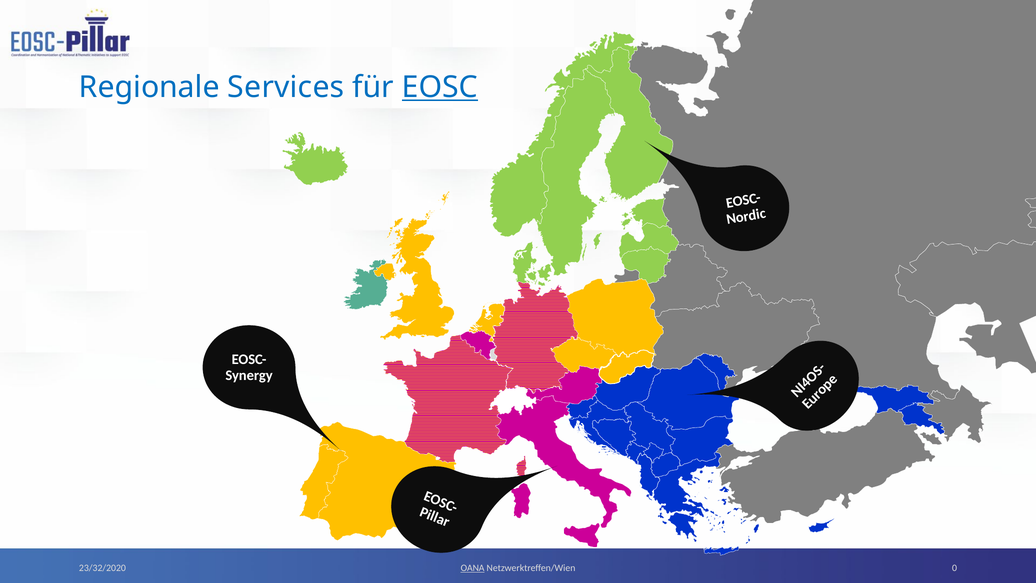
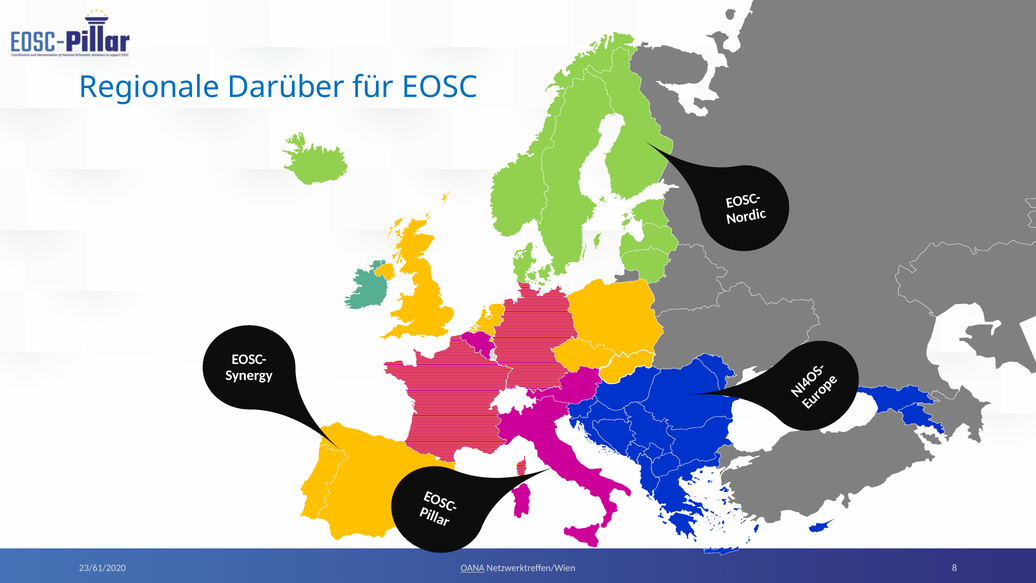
Services: Services -> Darüber
EOSC underline: present -> none
23/32/2020: 23/32/2020 -> 23/61/2020
0: 0 -> 8
